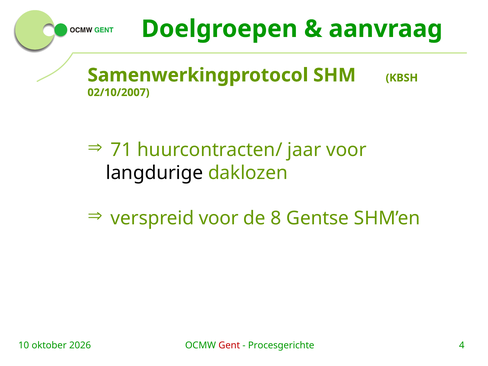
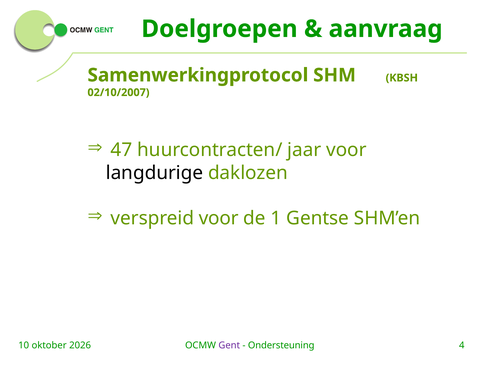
71: 71 -> 47
8: 8 -> 1
Gent colour: red -> purple
Procesgerichte: Procesgerichte -> Ondersteuning
